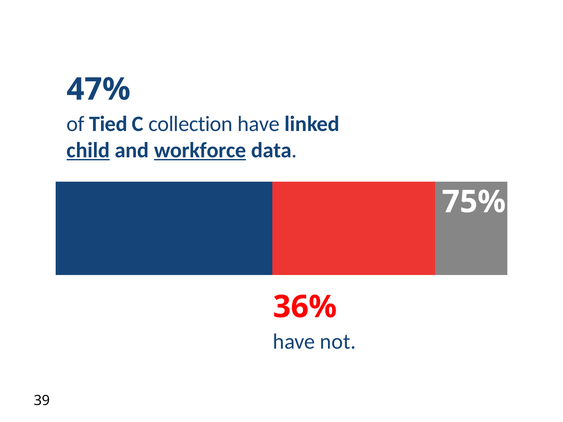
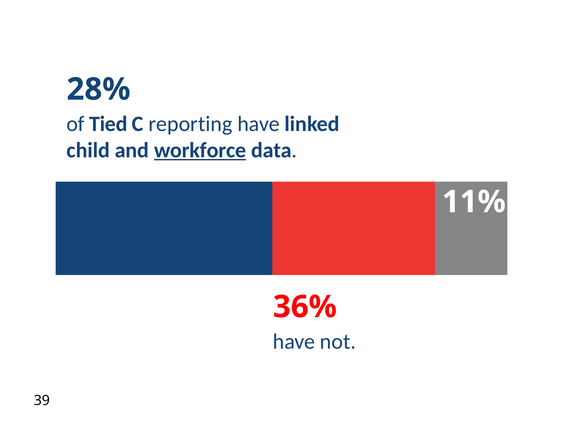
47%: 47% -> 28%
collection: collection -> reporting
child underline: present -> none
75%: 75% -> 11%
